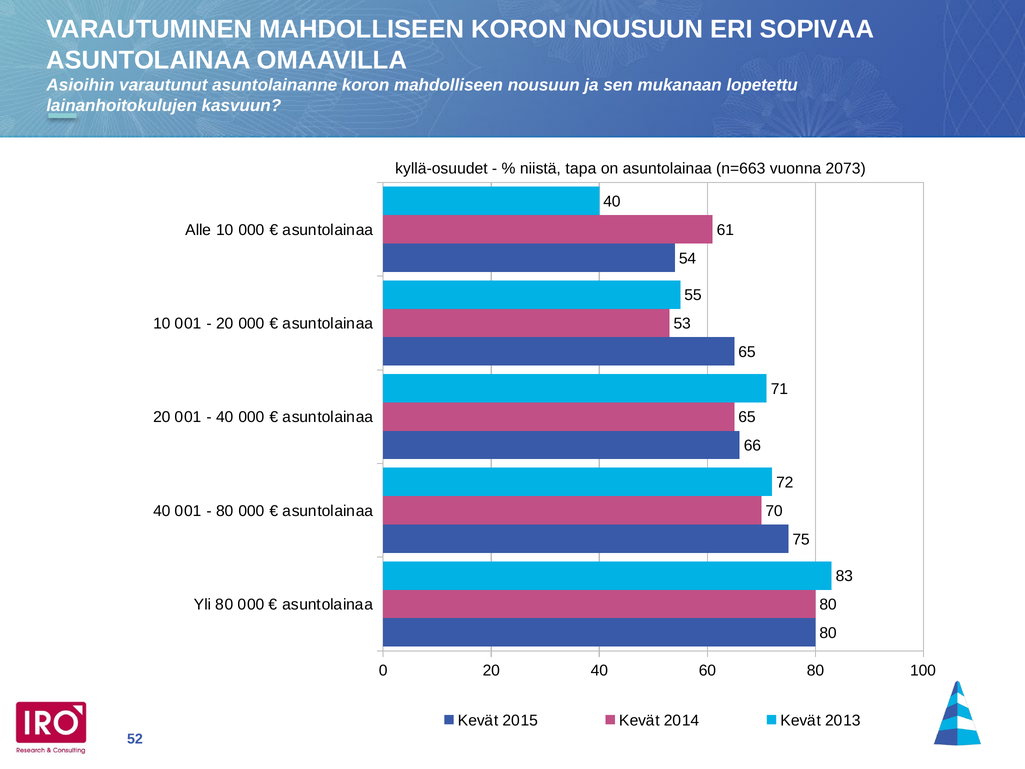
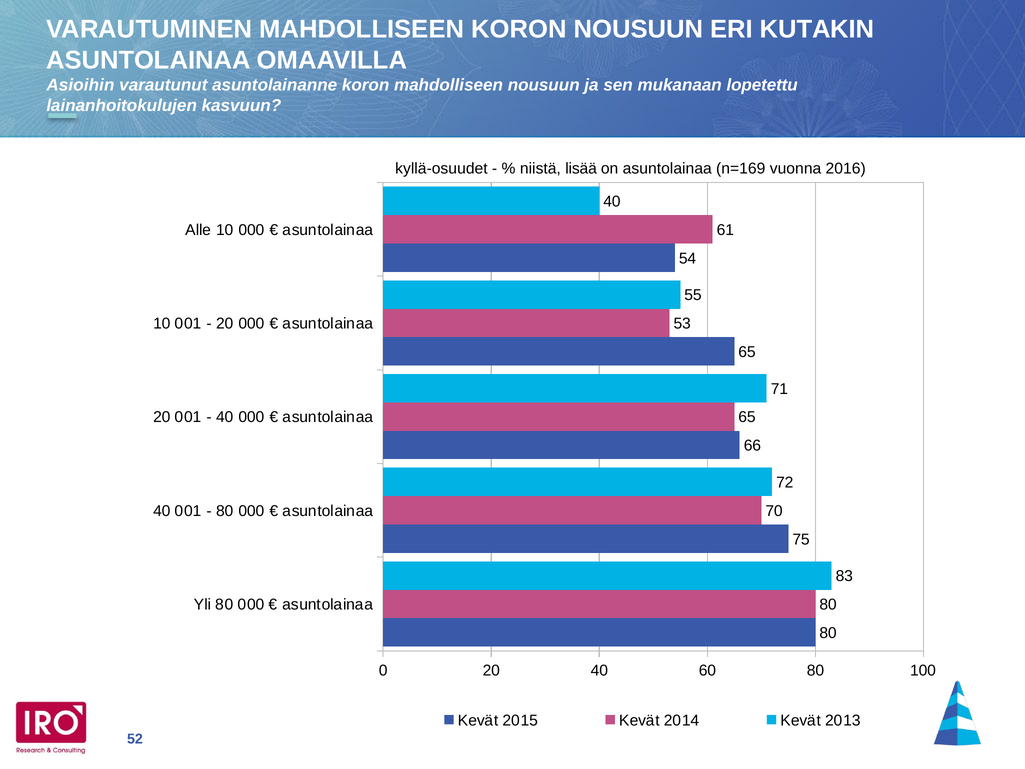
SOPIVAA: SOPIVAA -> KUTAKIN
tapa: tapa -> lisää
n=663: n=663 -> n=169
2073: 2073 -> 2016
